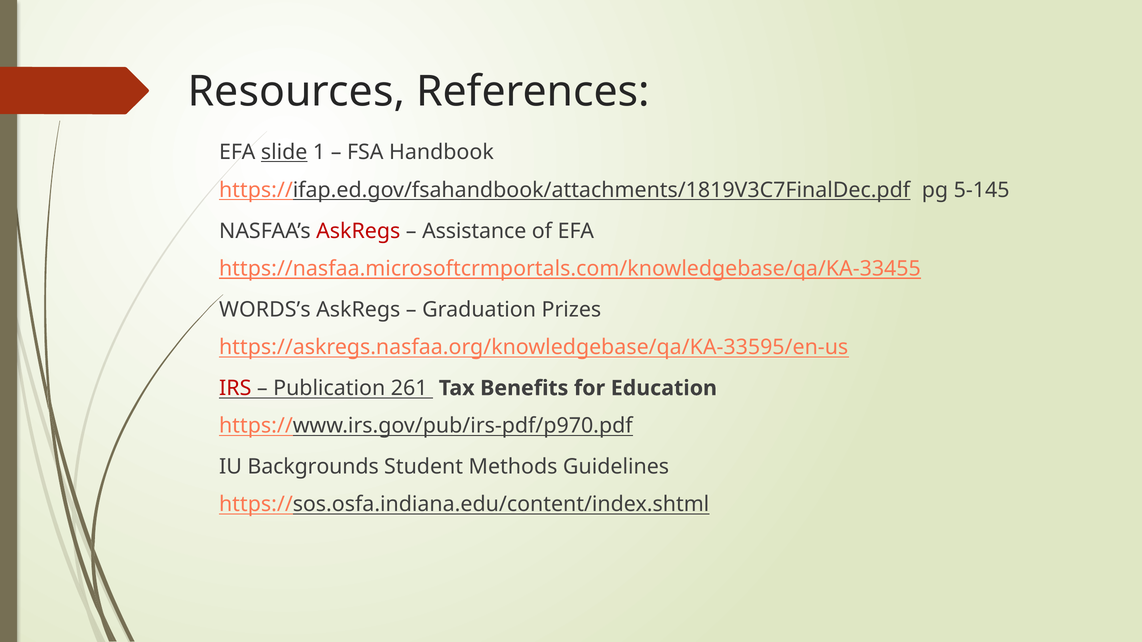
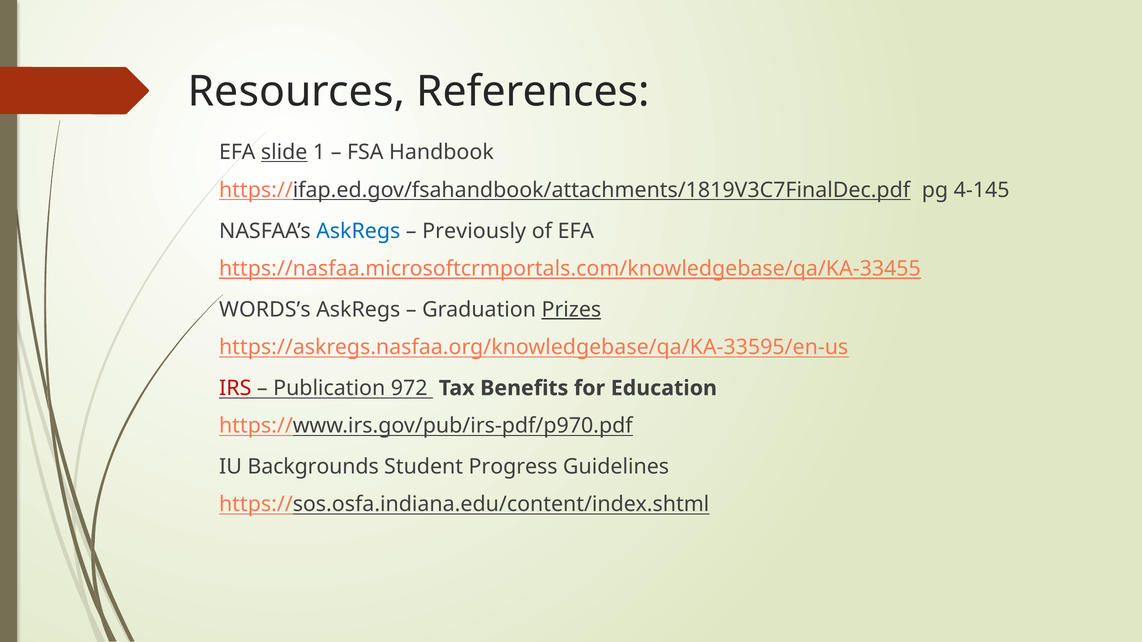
5-145: 5-145 -> 4-145
AskRegs at (358, 231) colour: red -> blue
Assistance: Assistance -> Previously
Prizes underline: none -> present
261: 261 -> 972
Methods: Methods -> Progress
